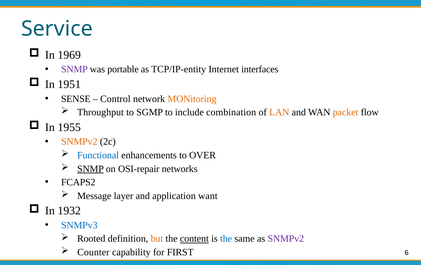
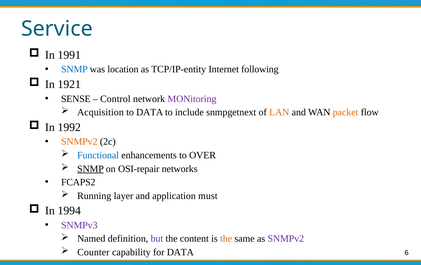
1969: 1969 -> 1991
SNMP at (74, 69) colour: purple -> blue
portable: portable -> location
interfaces: interfaces -> following
1951: 1951 -> 1921
MONitoring colour: orange -> purple
Throughput: Throughput -> Acquisition
to SGMP: SGMP -> DATA
combination: combination -> snmpgetnext
1955: 1955 -> 1992
Message: Message -> Running
want: want -> must
1932: 1932 -> 1994
SNMPv3 colour: blue -> purple
Rooted: Rooted -> Named
but colour: orange -> purple
content underline: present -> none
the at (226, 239) colour: blue -> orange
for FIRST: FIRST -> DATA
